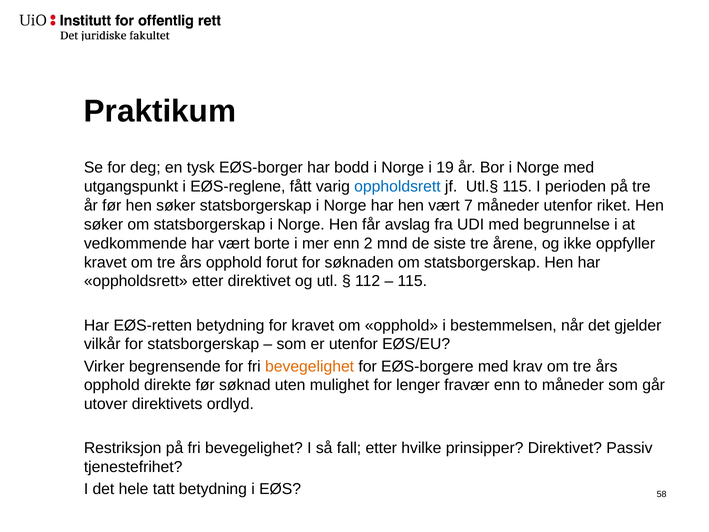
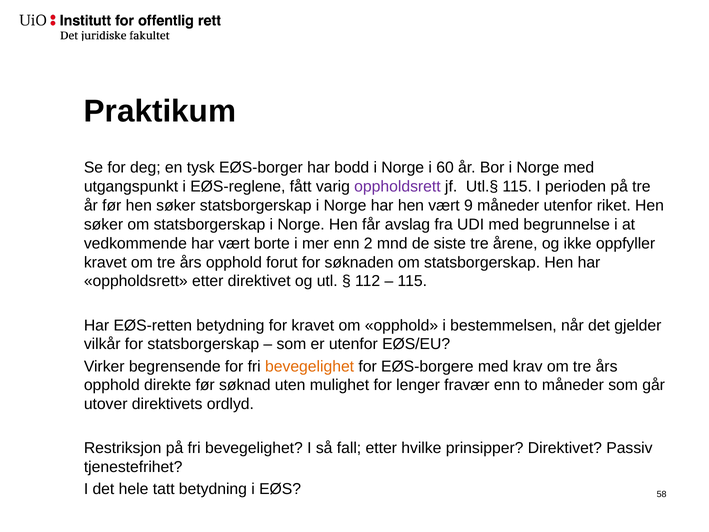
19: 19 -> 60
oppholdsrett at (397, 187) colour: blue -> purple
7: 7 -> 9
